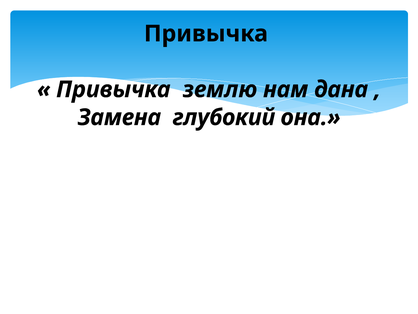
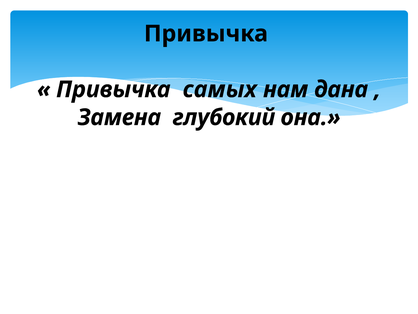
землю: землю -> самых
